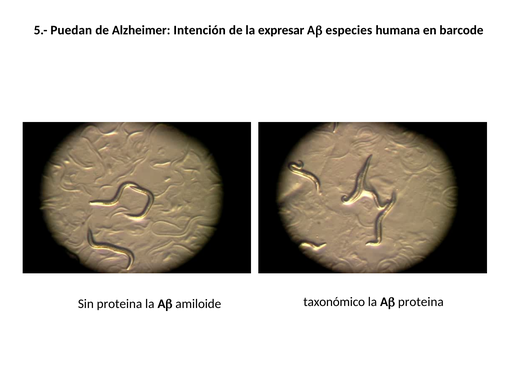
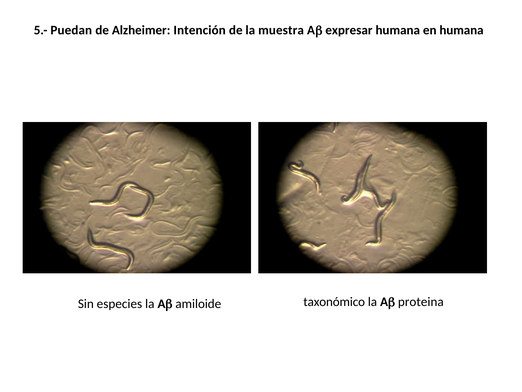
expresar: expresar -> muestra
especies: especies -> expresar
en barcode: barcode -> humana
Sin proteina: proteina -> especies
